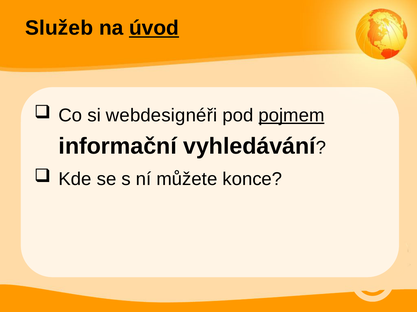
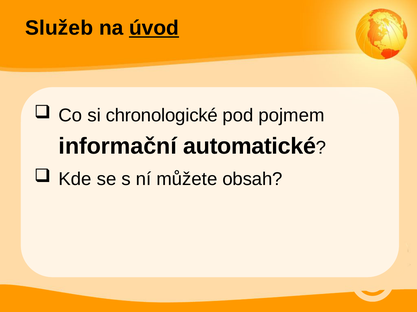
webdesignéři: webdesignéři -> chronologické
pojmem underline: present -> none
vyhledávání: vyhledávání -> automatické
konce: konce -> obsah
